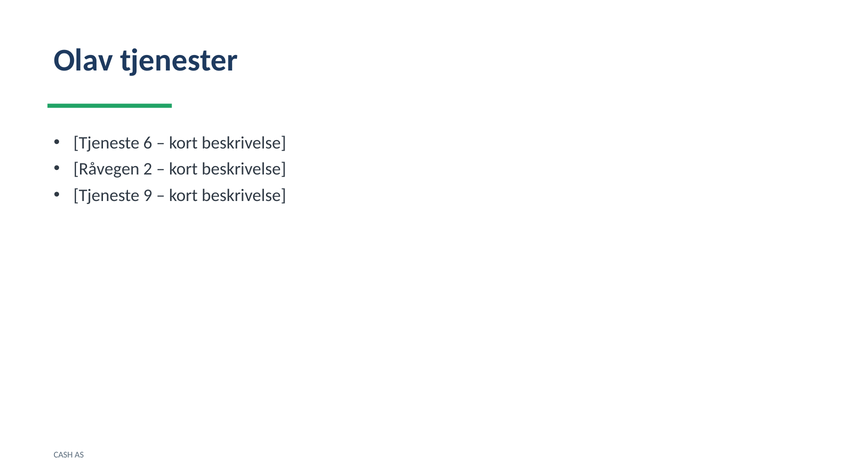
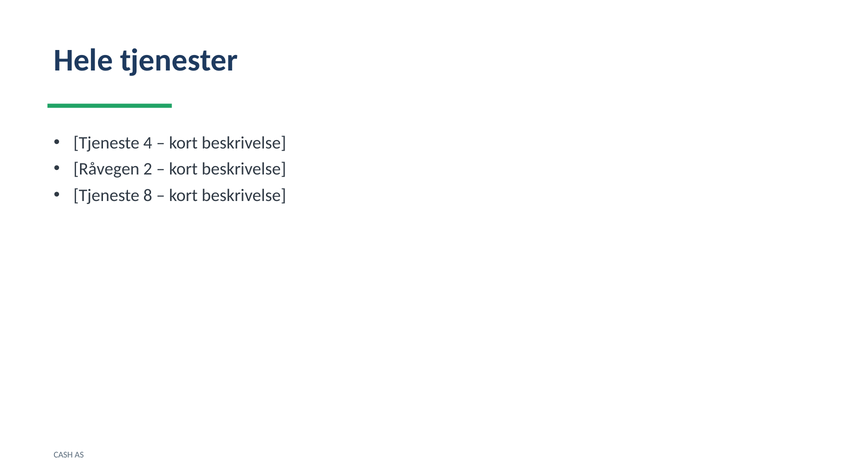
Olav: Olav -> Hele
6: 6 -> 4
9: 9 -> 8
